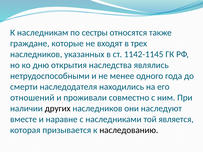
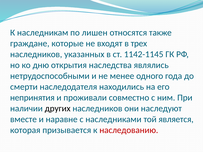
сестры: сестры -> лишен
отношений: отношений -> непринятия
наследованию colour: black -> red
